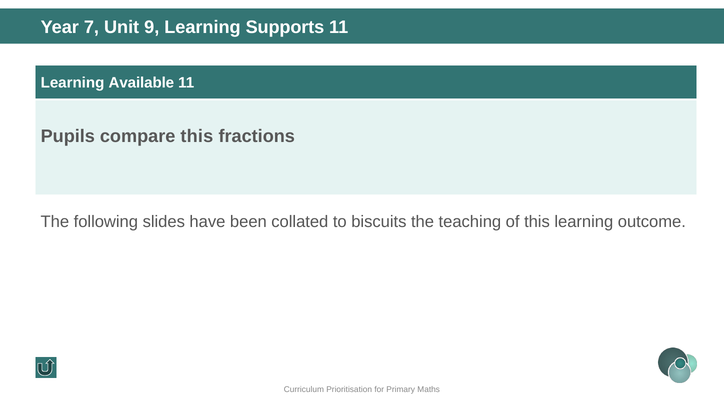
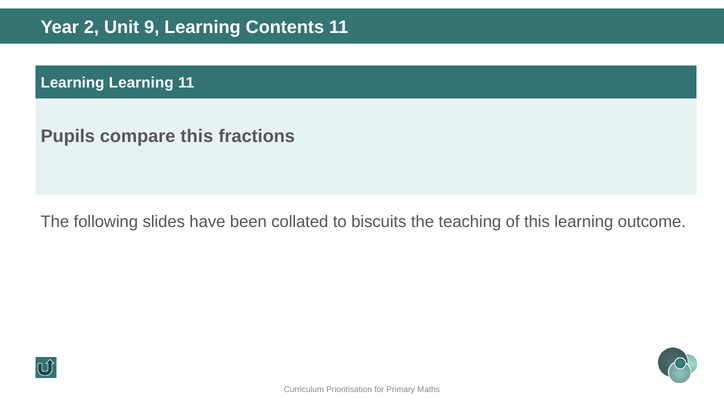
7: 7 -> 2
Supports: Supports -> Contents
Learning Available: Available -> Learning
